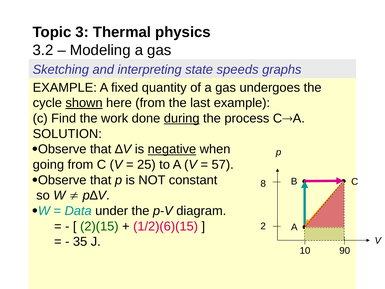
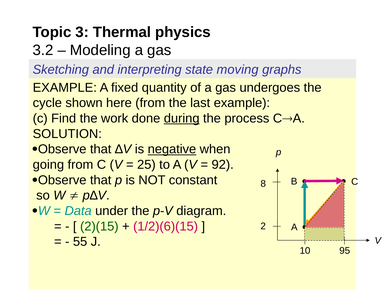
speeds: speeds -> moving
shown underline: present -> none
57: 57 -> 92
35: 35 -> 55
90: 90 -> 95
